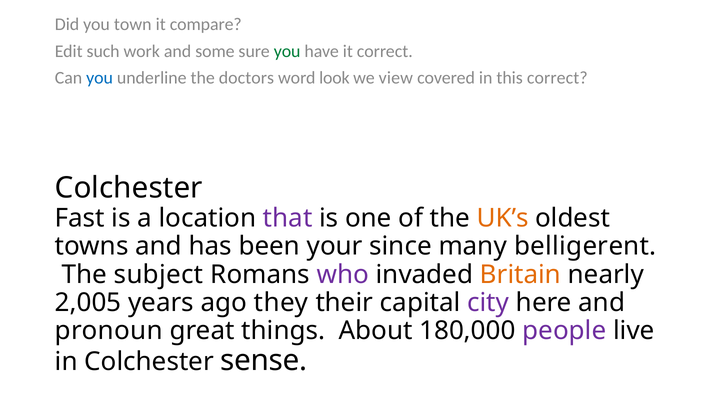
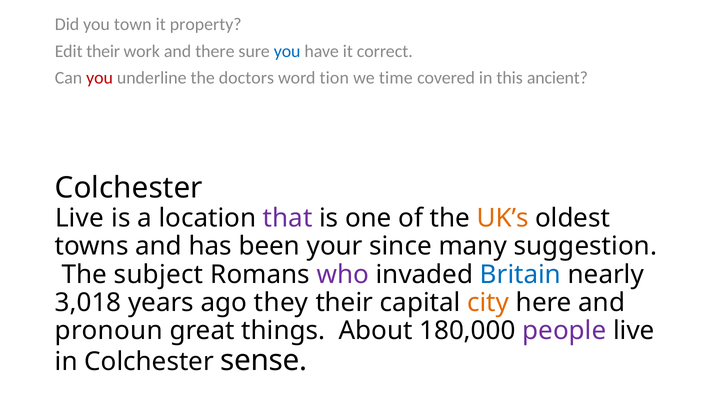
compare: compare -> property
Edit such: such -> their
some: some -> there
you at (287, 51) colour: green -> blue
you at (100, 78) colour: blue -> red
look: look -> tion
view: view -> time
this correct: correct -> ancient
Fast at (80, 219): Fast -> Live
belligerent: belligerent -> suggestion
Britain colour: orange -> blue
2,005: 2,005 -> 3,018
city colour: purple -> orange
